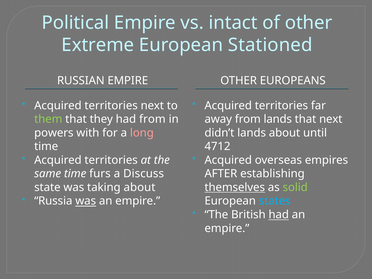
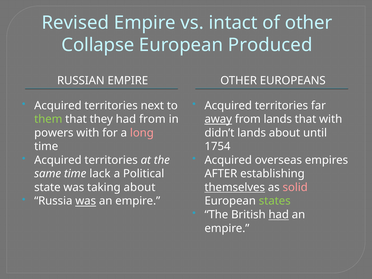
Political: Political -> Revised
Extreme: Extreme -> Collapse
Stationed: Stationed -> Produced
away underline: none -> present
that next: next -> with
4712: 4712 -> 1754
furs: furs -> lack
Discuss: Discuss -> Political
solid colour: light green -> pink
states colour: light blue -> light green
